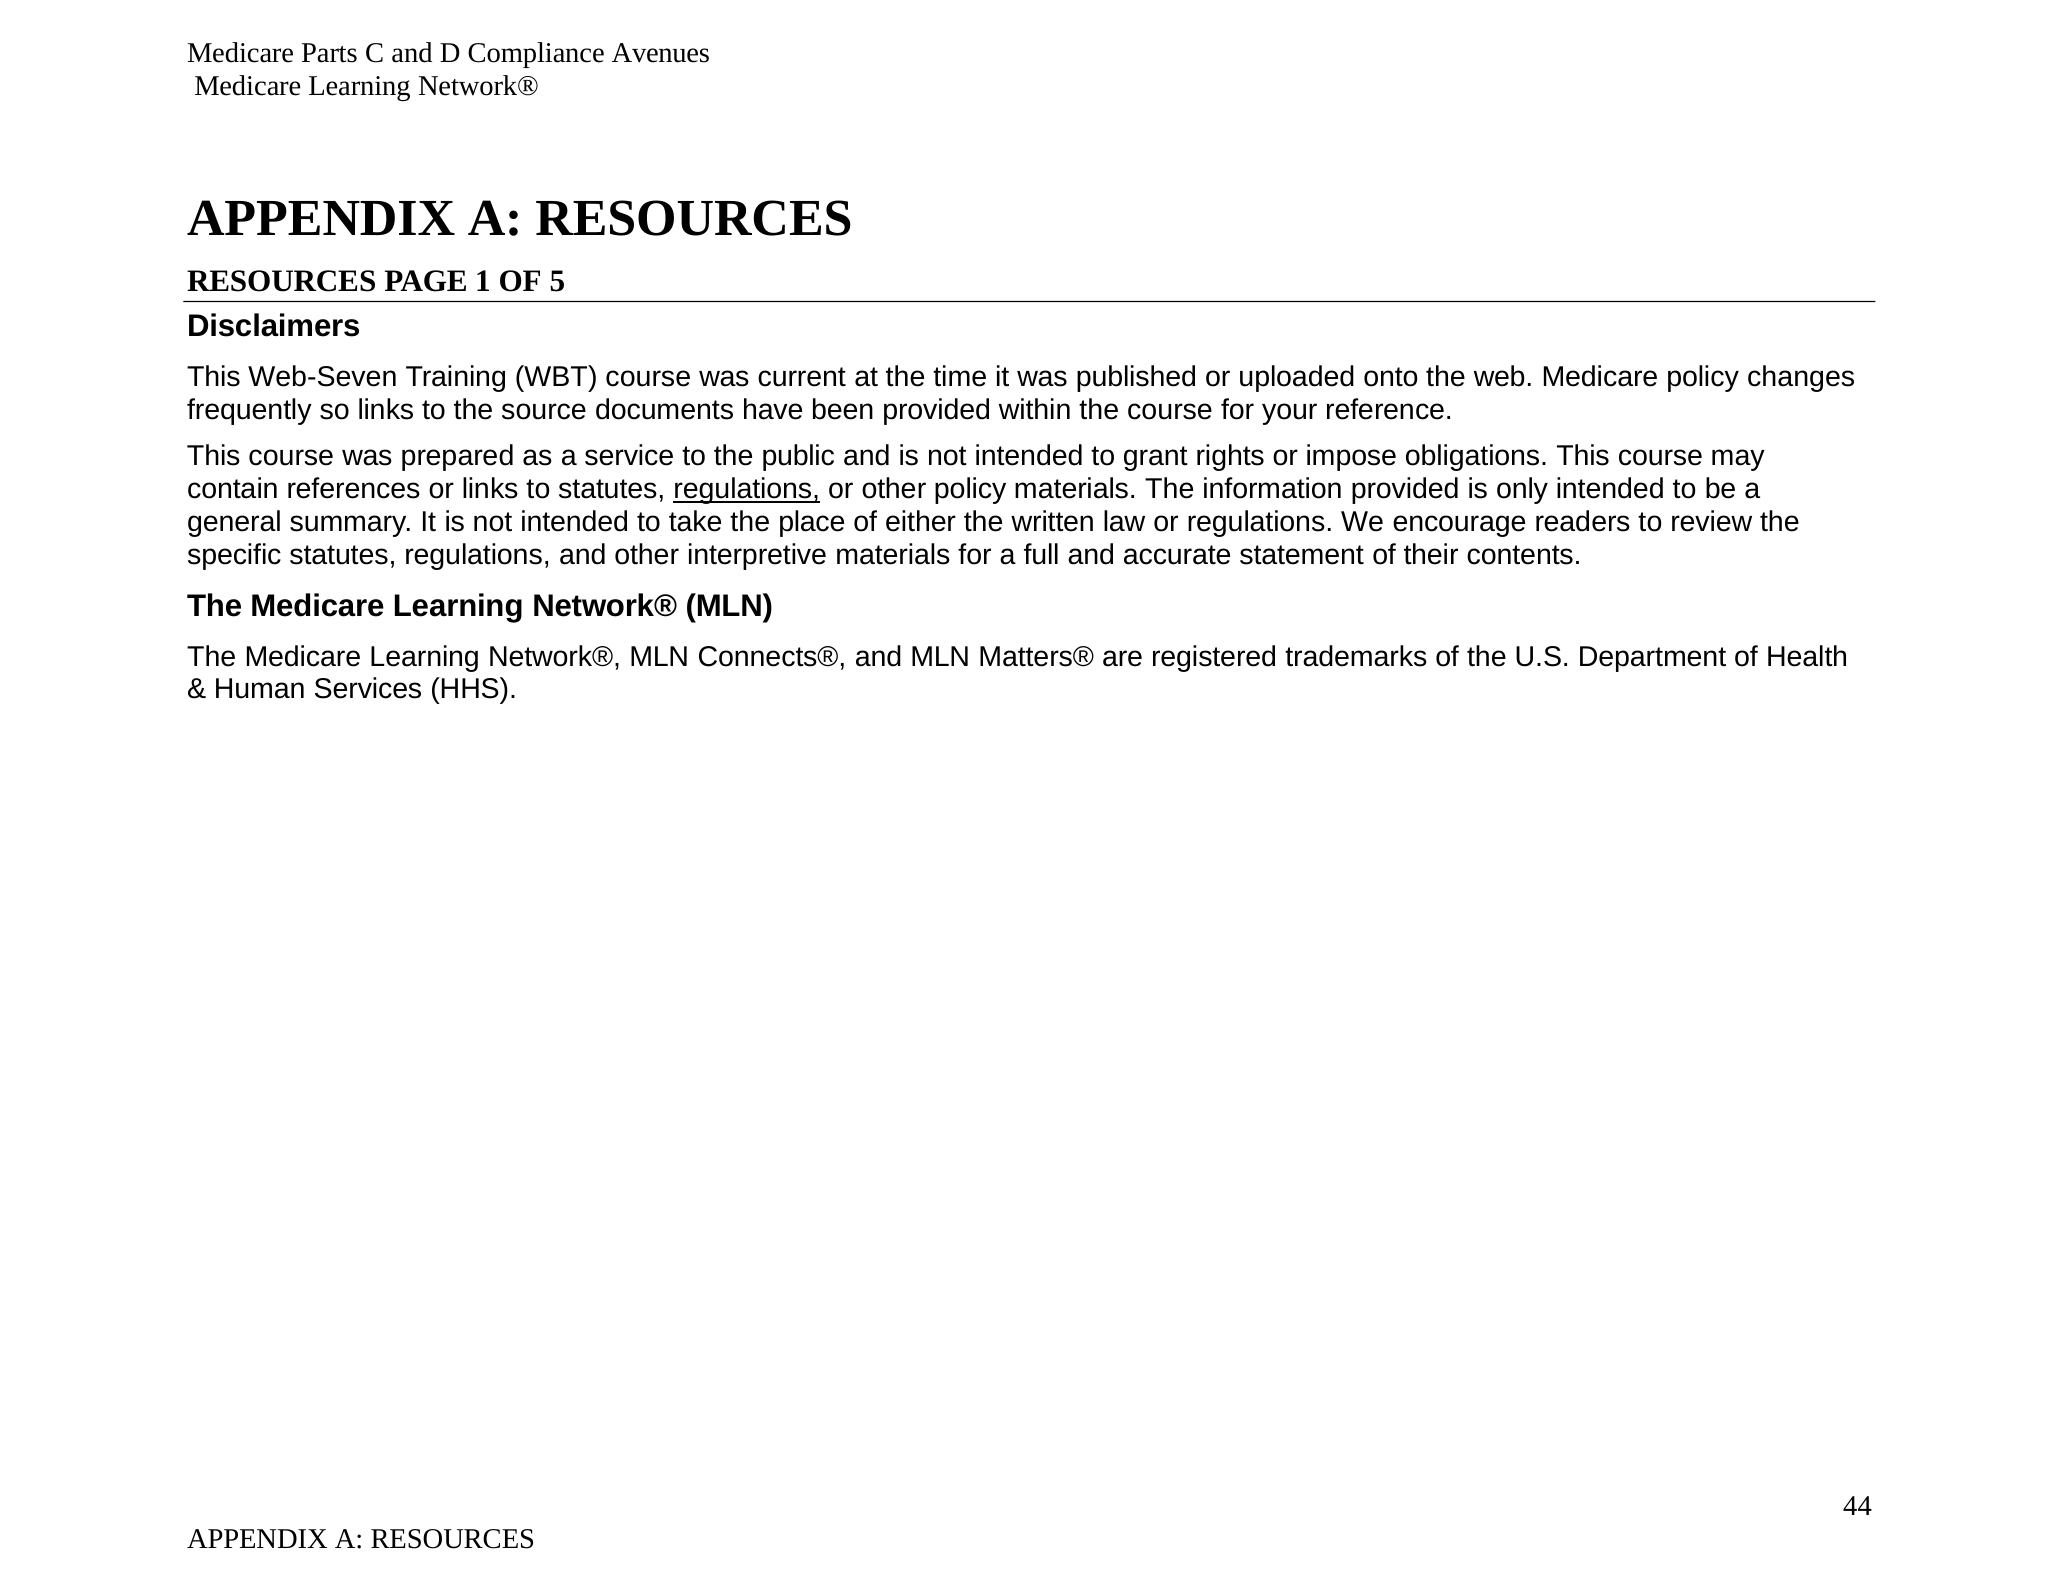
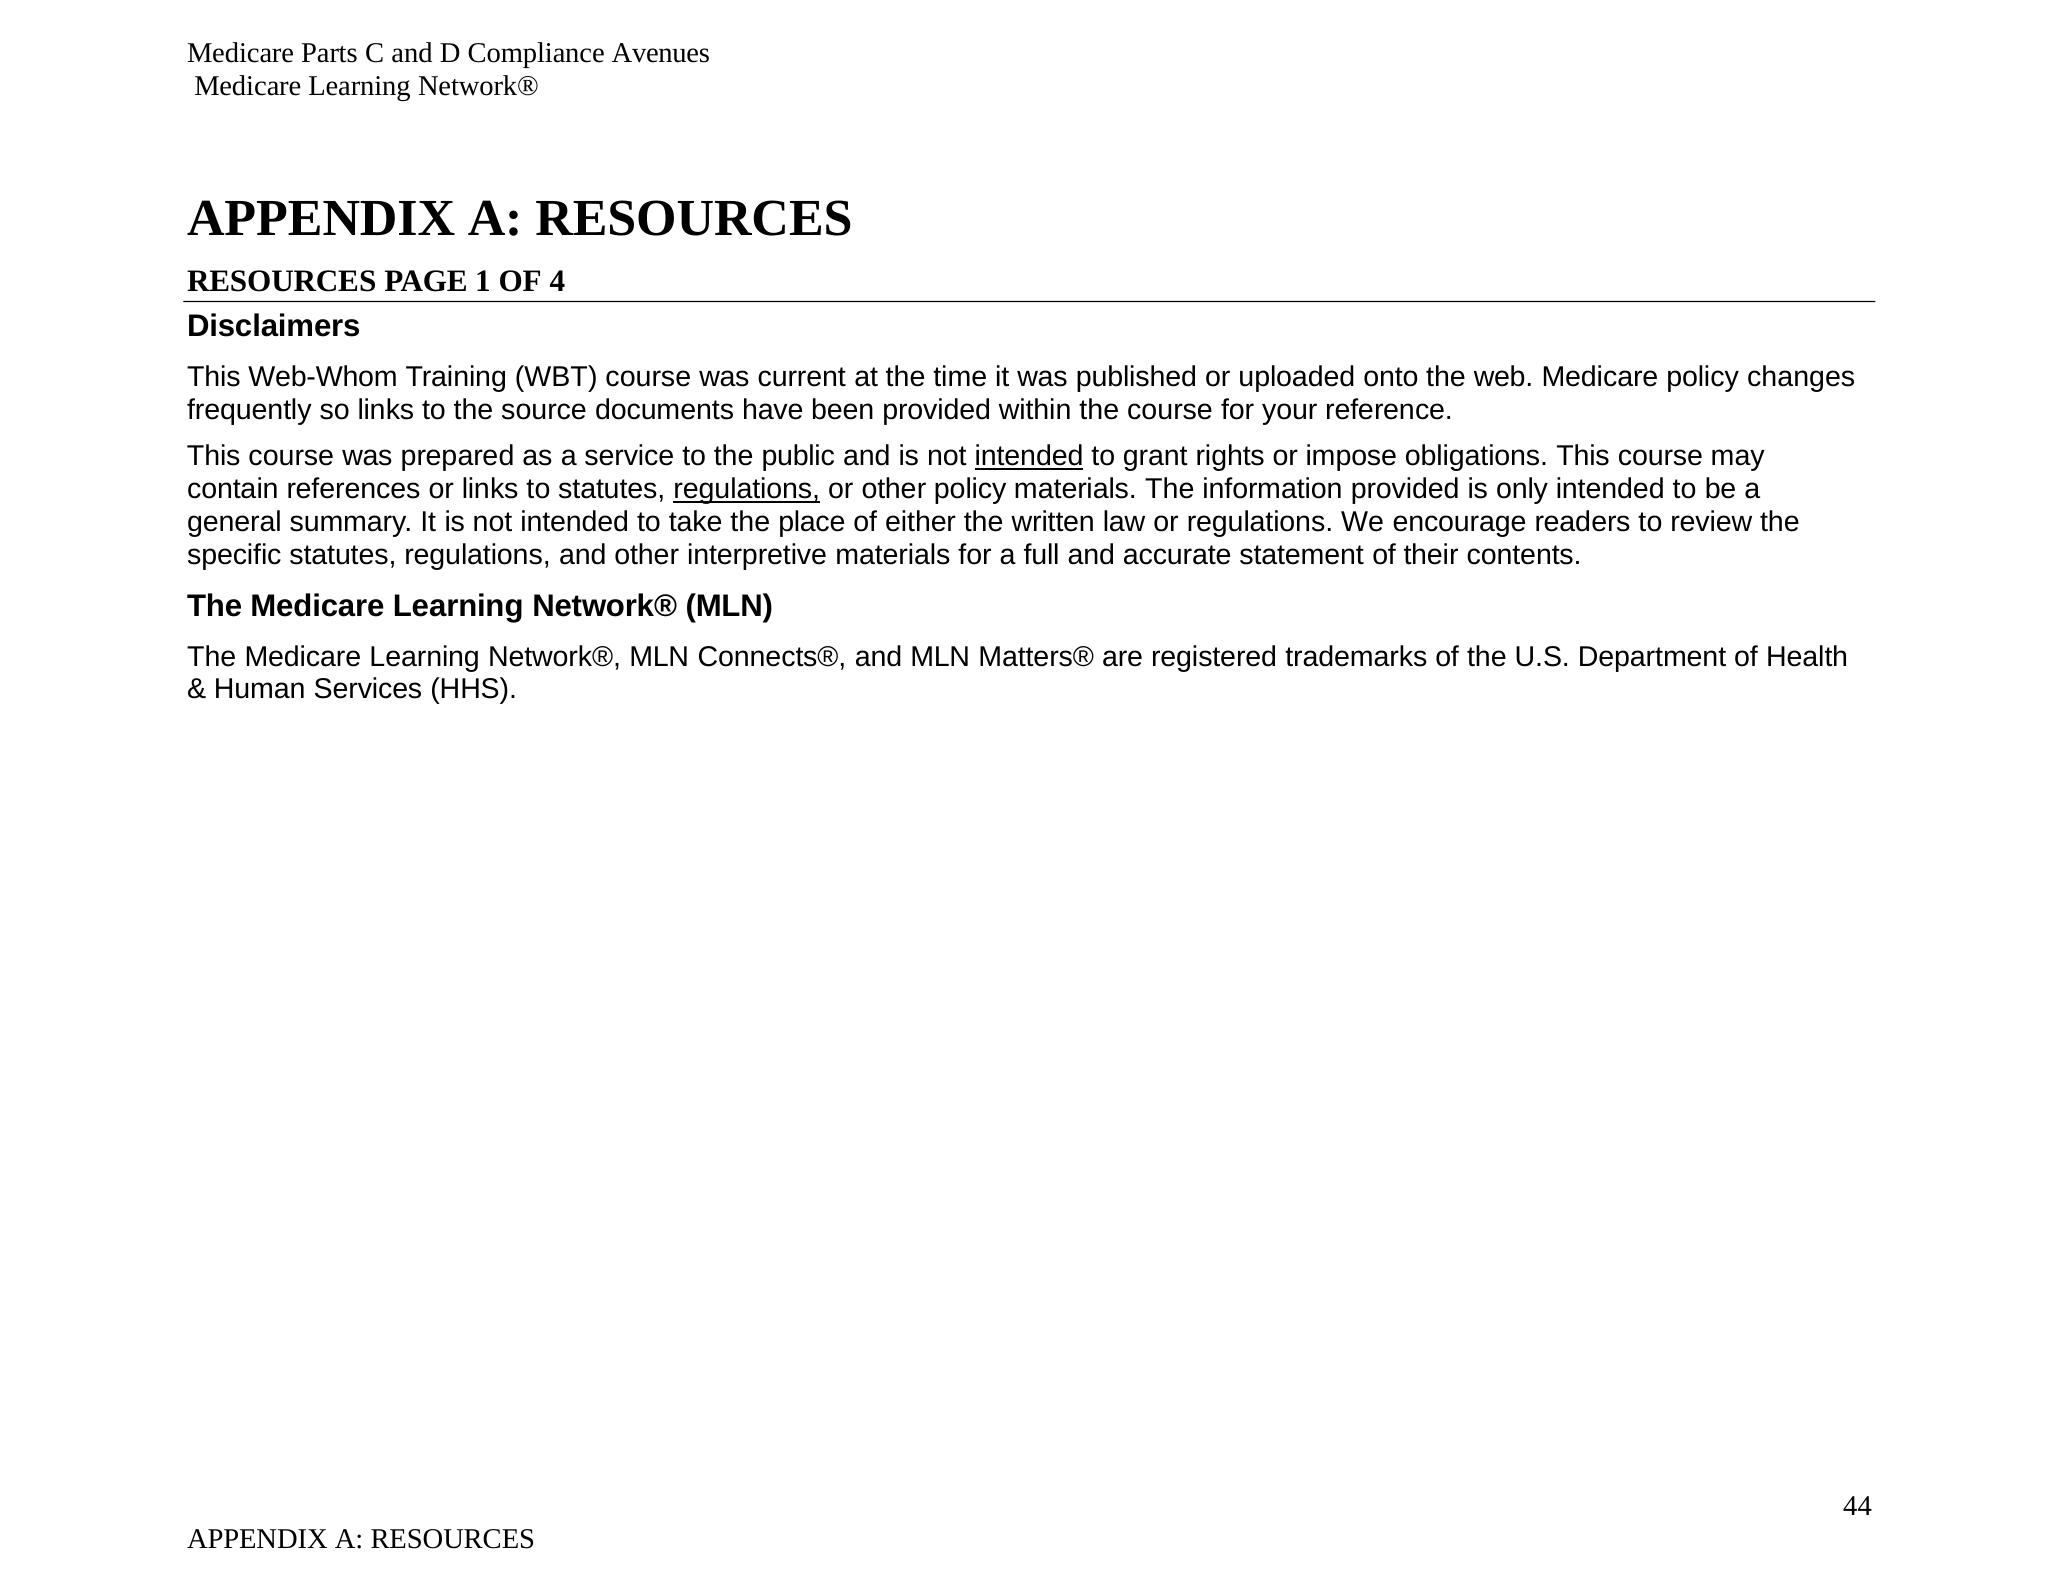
5: 5 -> 4
Web-Seven: Web-Seven -> Web-Whom
intended at (1029, 456) underline: none -> present
